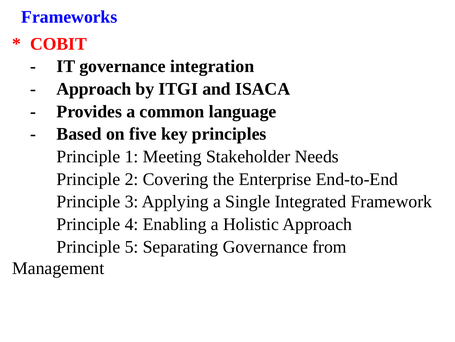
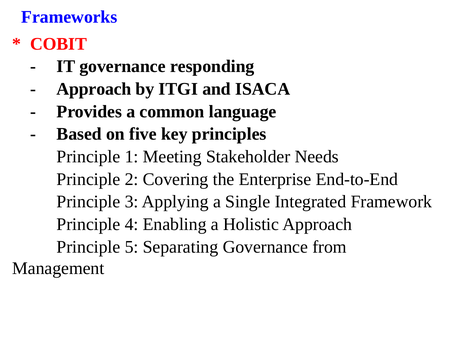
integration: integration -> responding
